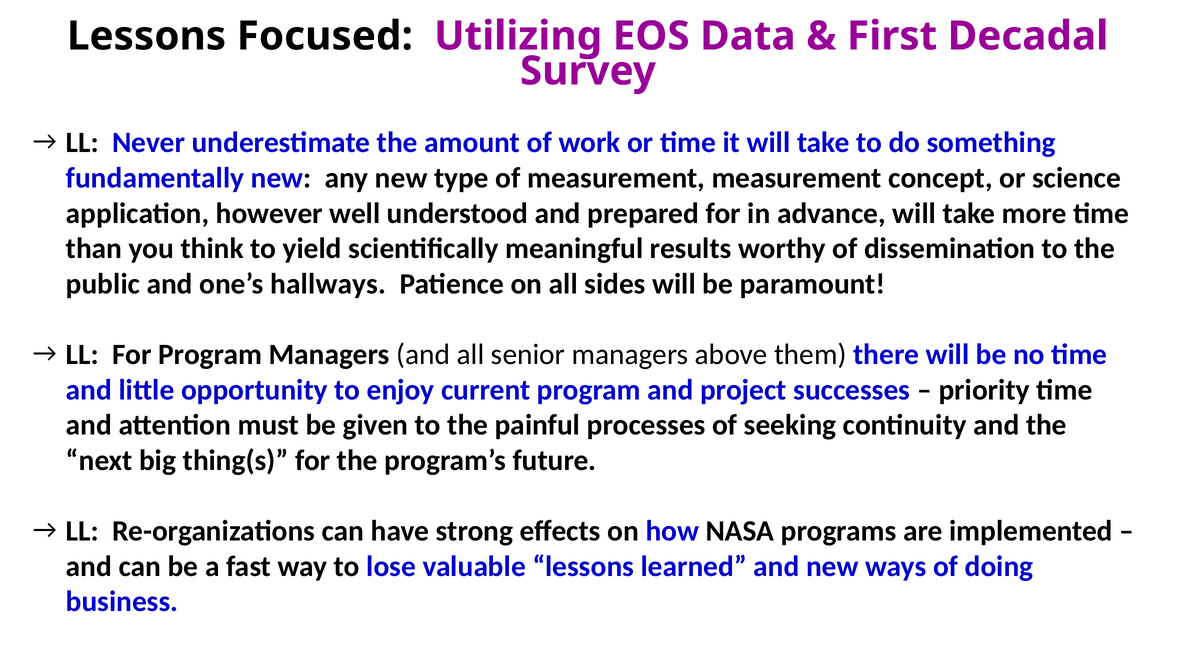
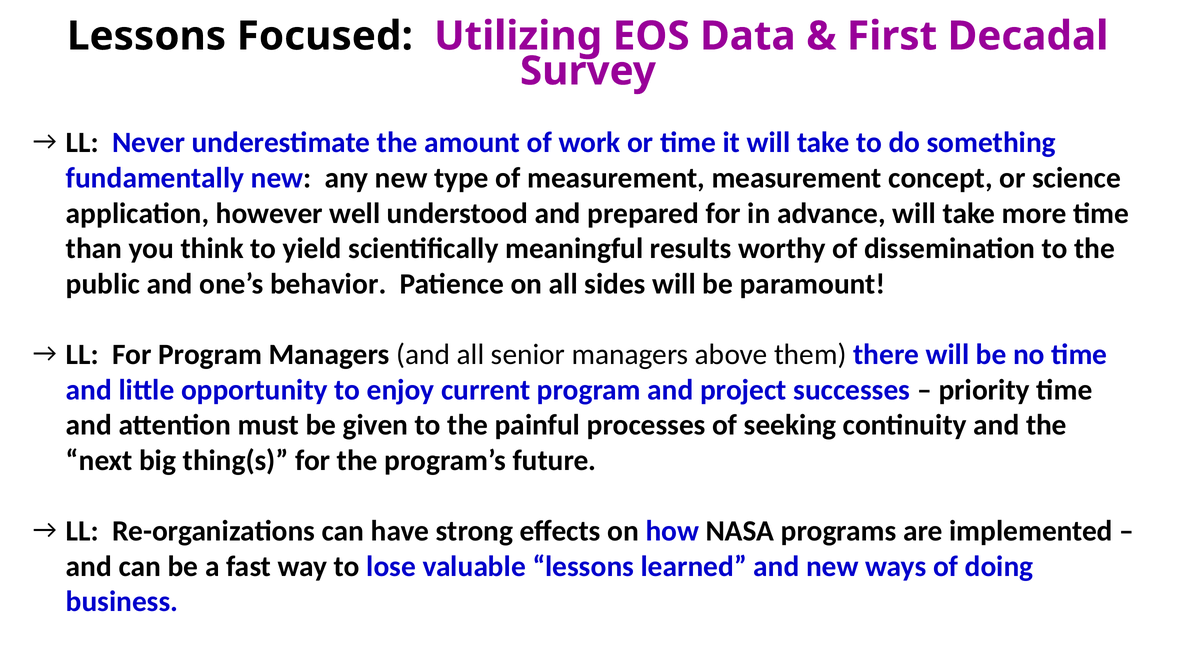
hallways: hallways -> behavior
